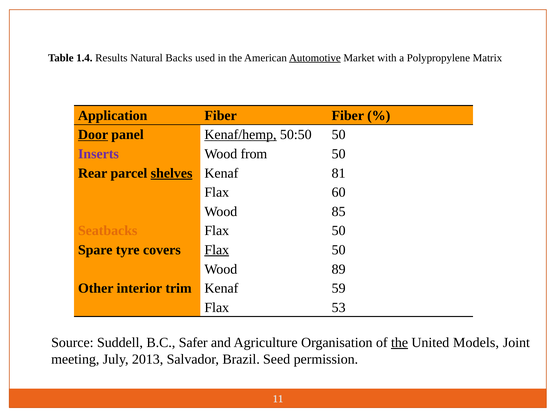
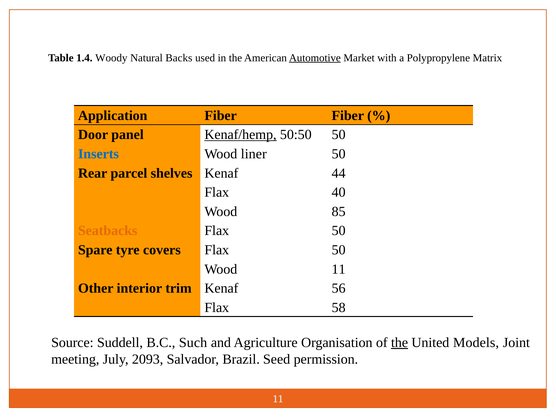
Results: Results -> Woody
Door underline: present -> none
Inserts colour: purple -> blue
from: from -> liner
shelves underline: present -> none
81: 81 -> 44
60: 60 -> 40
Flax at (217, 250) underline: present -> none
Wood 89: 89 -> 11
59: 59 -> 56
53: 53 -> 58
Safer: Safer -> Such
2013: 2013 -> 2093
